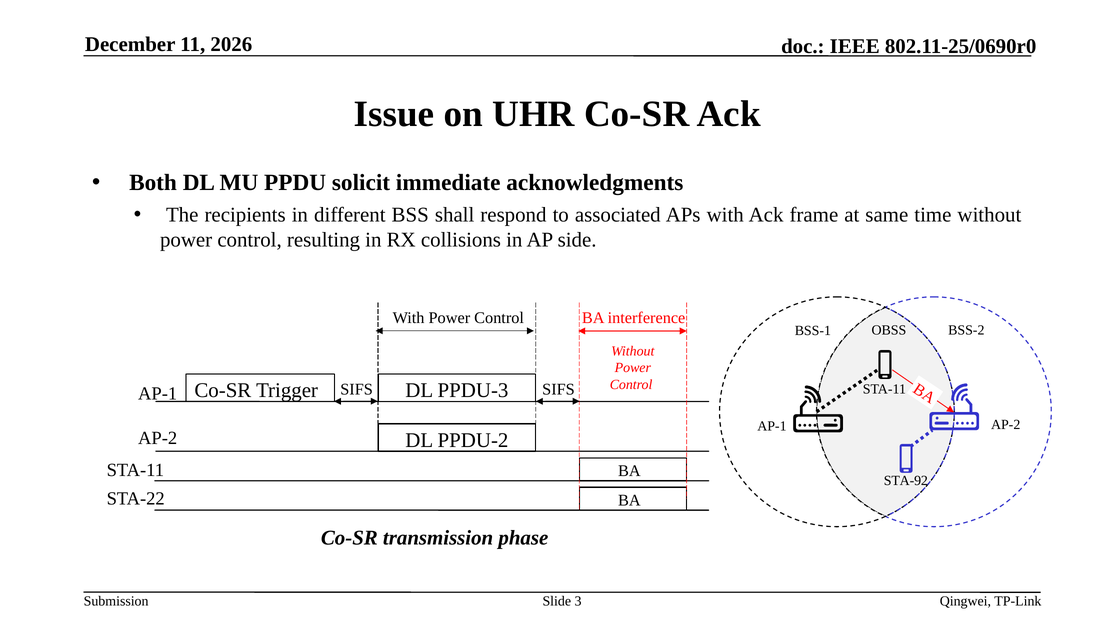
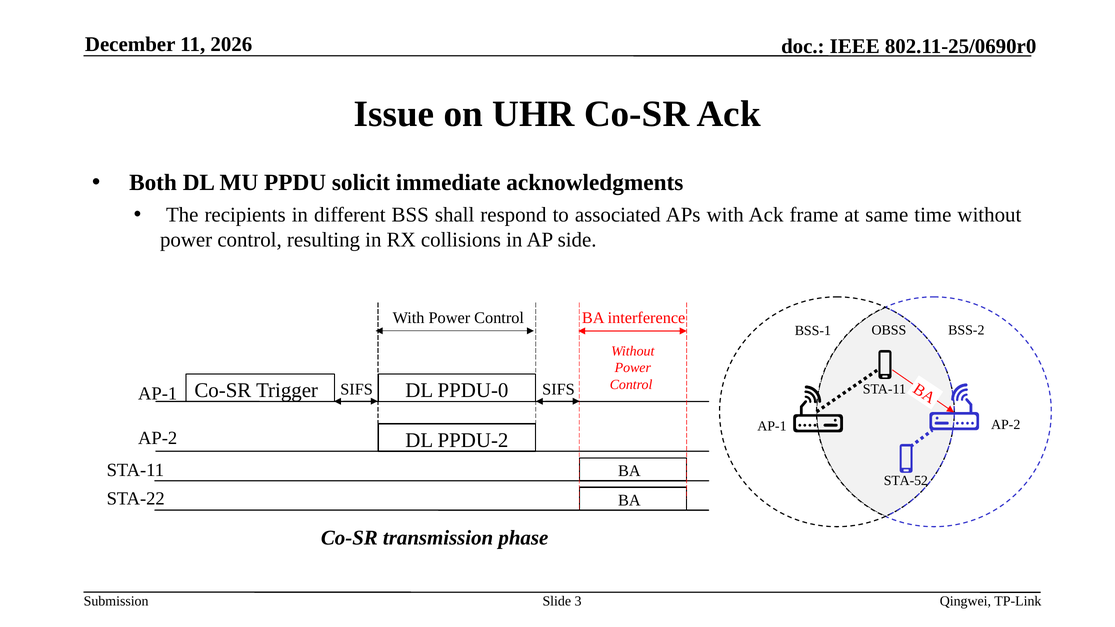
PPDU-3: PPDU-3 -> PPDU-0
STA-92: STA-92 -> STA-52
